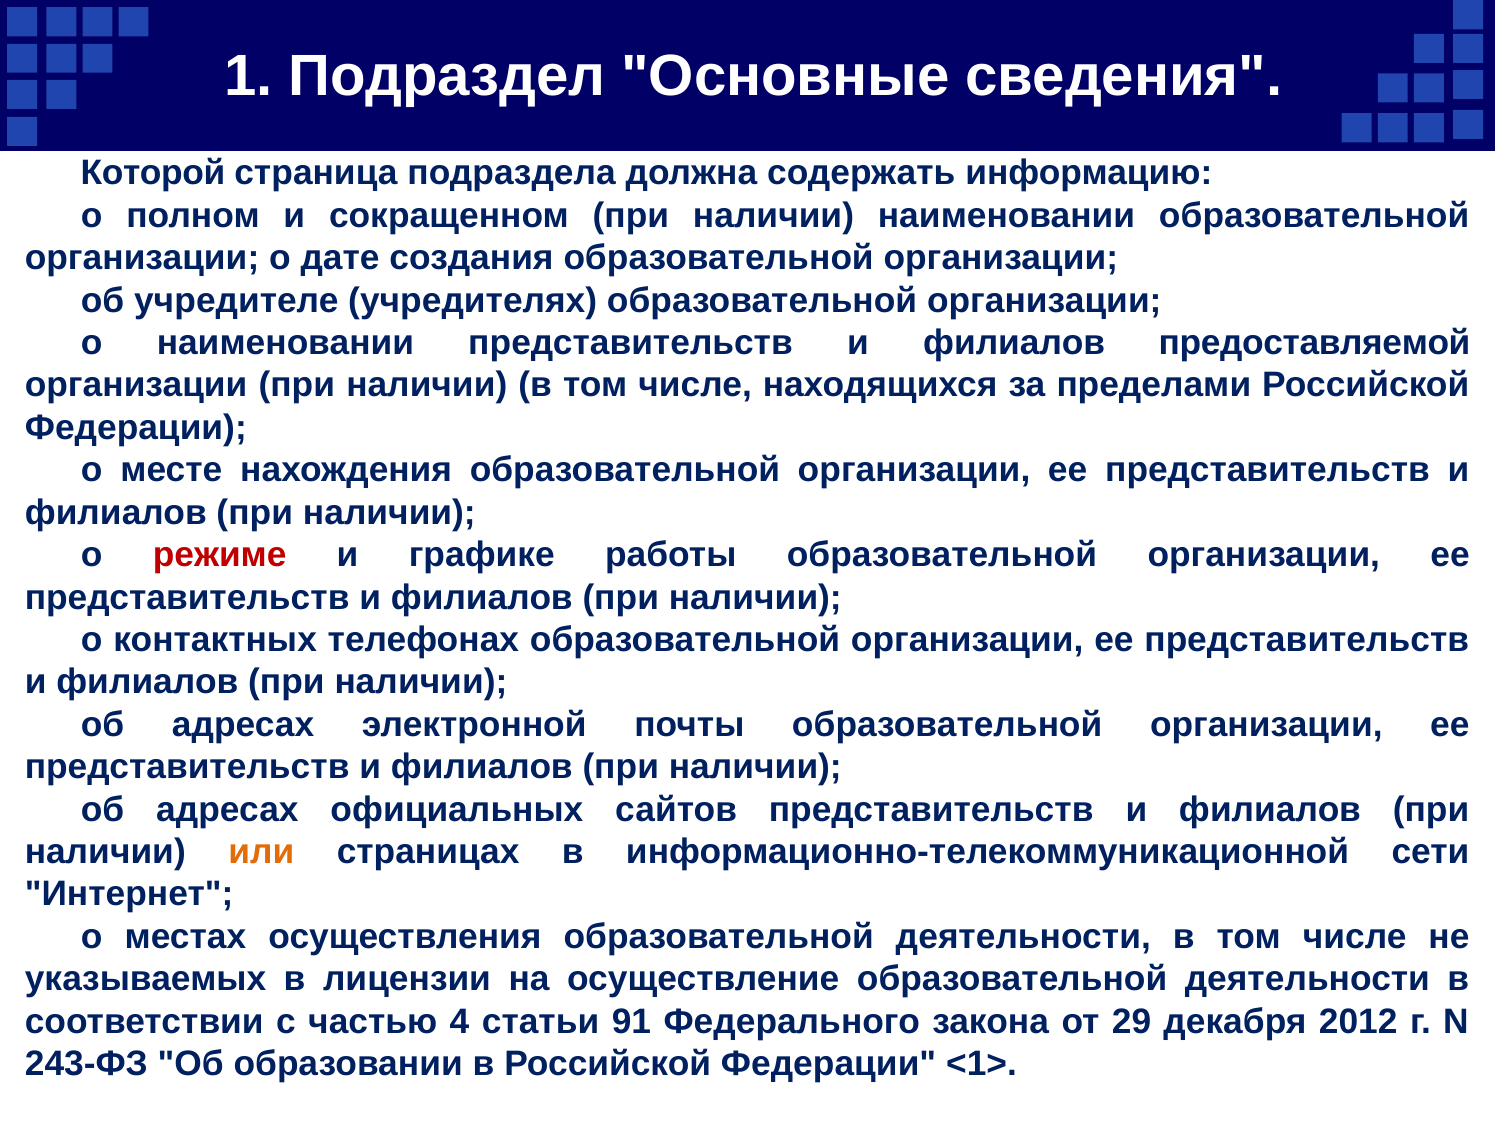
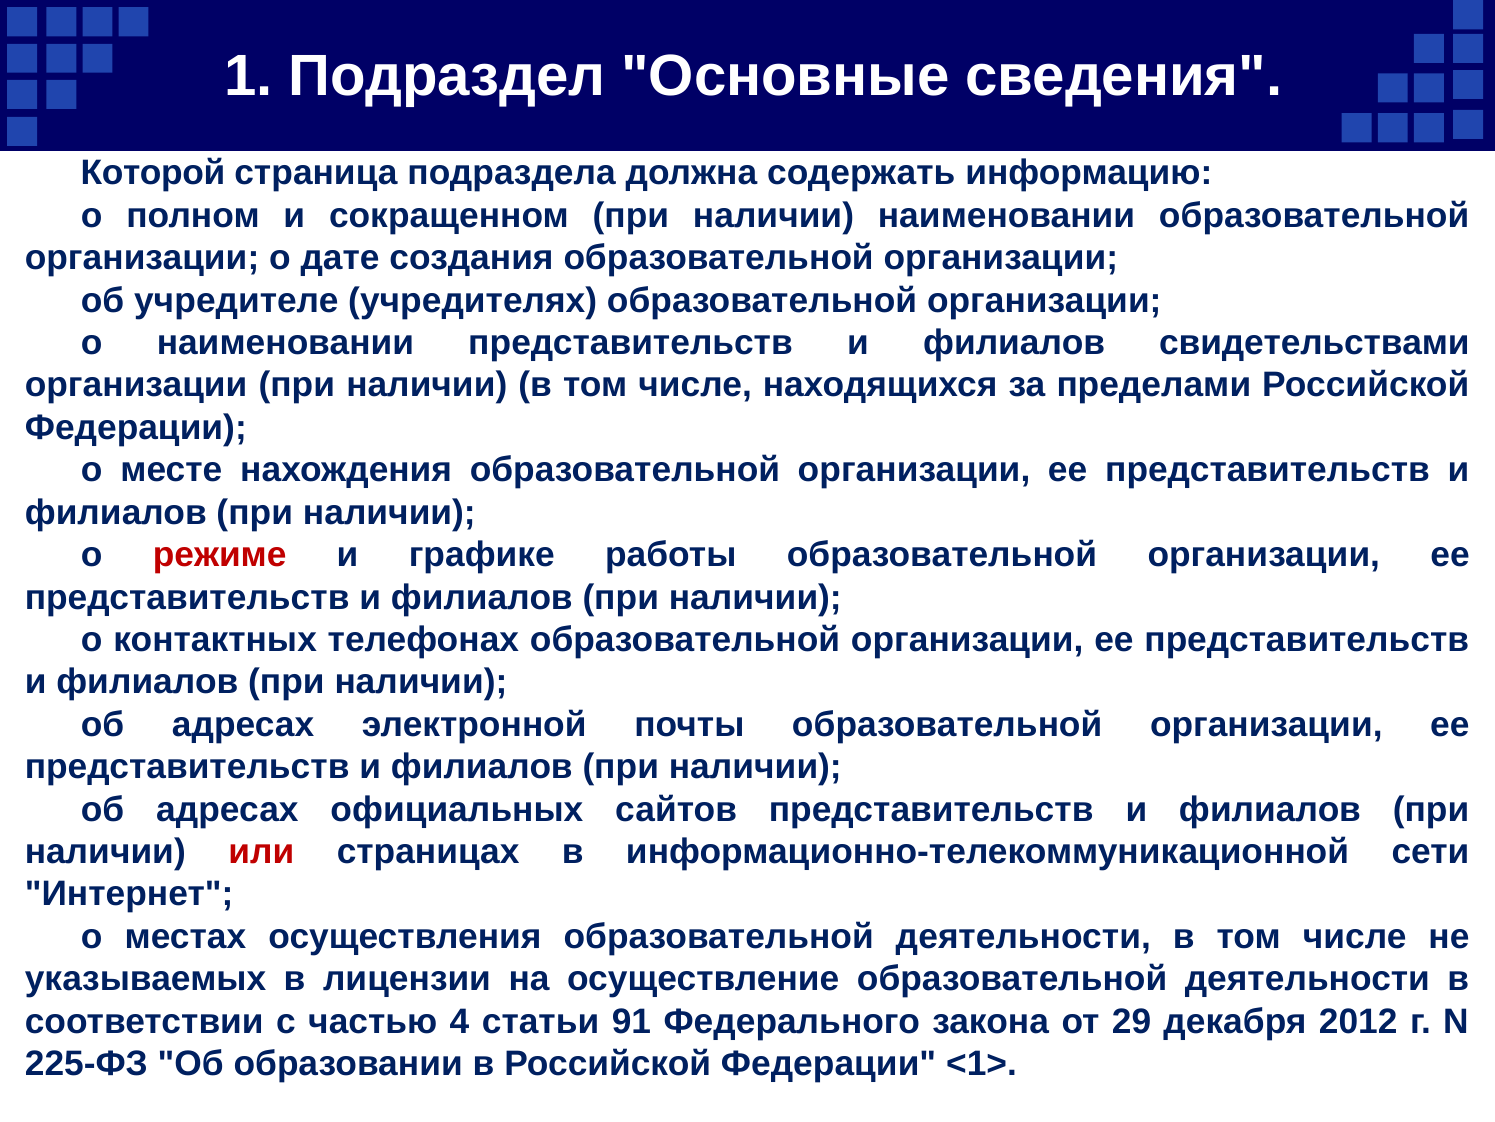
предоставляемой: предоставляемой -> свидетельствами
или colour: orange -> red
243-ФЗ: 243-ФЗ -> 225-ФЗ
